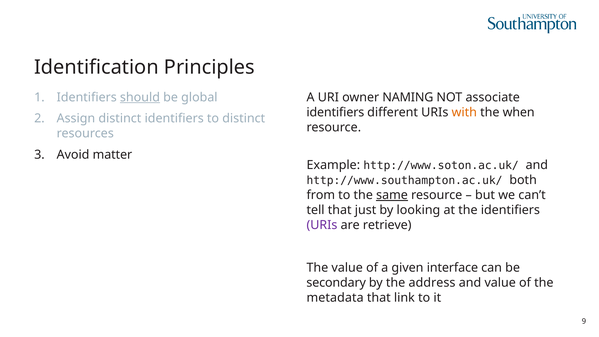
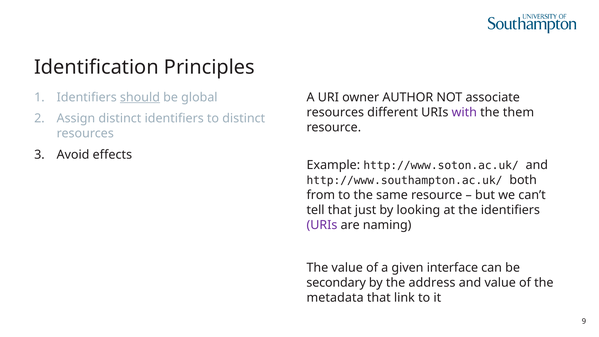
NAMING: NAMING -> AUTHOR
identifiers at (335, 112): identifiers -> resources
with colour: orange -> purple
when: when -> them
matter: matter -> effects
same underline: present -> none
retrieve: retrieve -> naming
